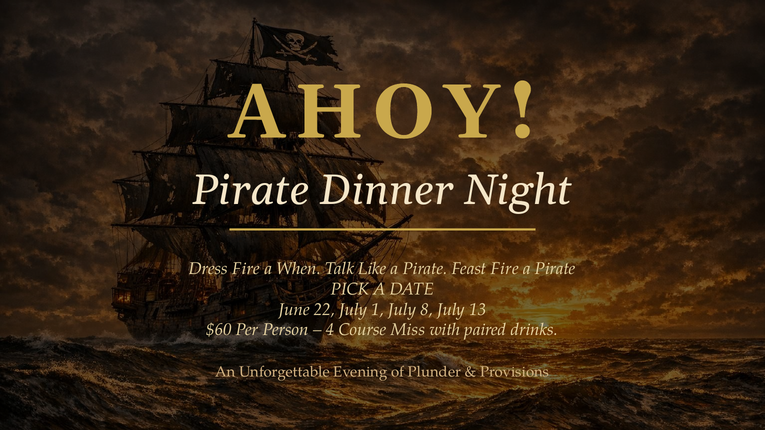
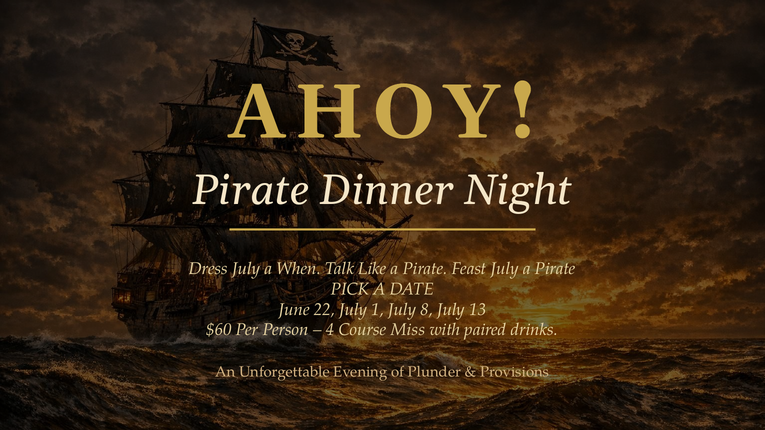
Dress Fire: Fire -> July
Feast Fire: Fire -> July
